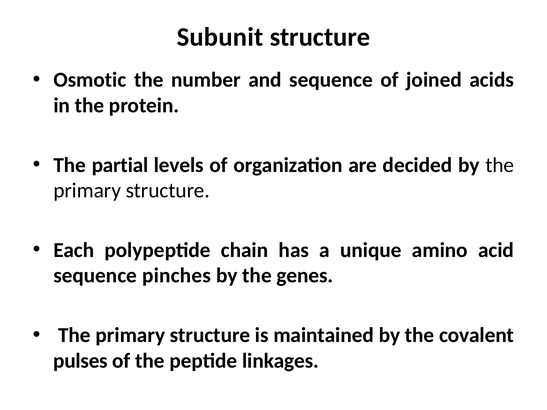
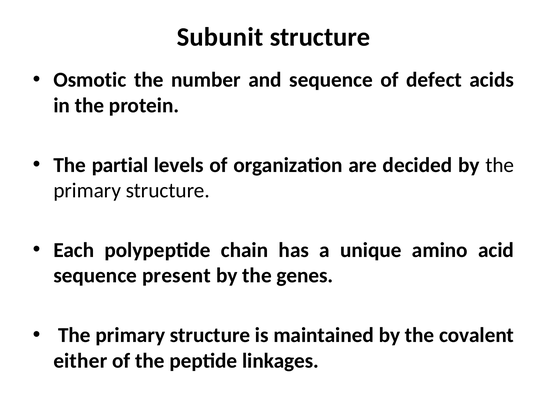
joined: joined -> defect
pinches: pinches -> present
pulses: pulses -> either
